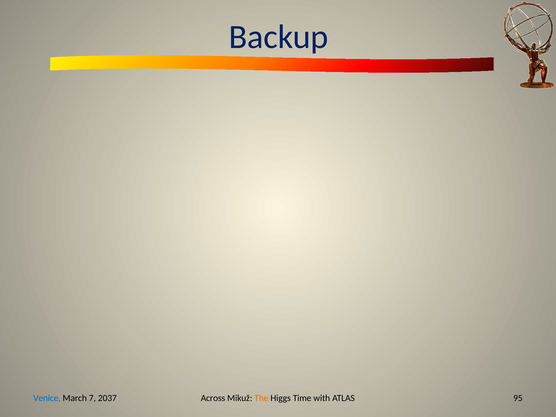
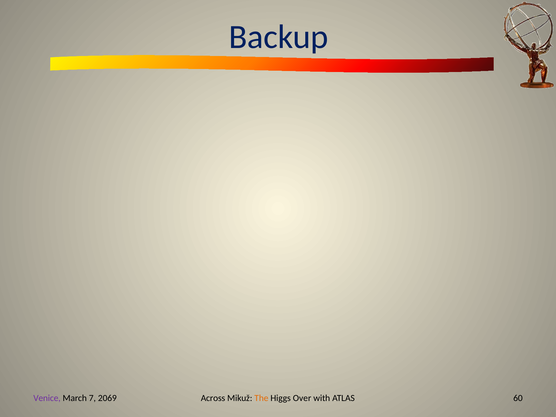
Time: Time -> Over
95: 95 -> 60
Venice colour: blue -> purple
2037: 2037 -> 2069
